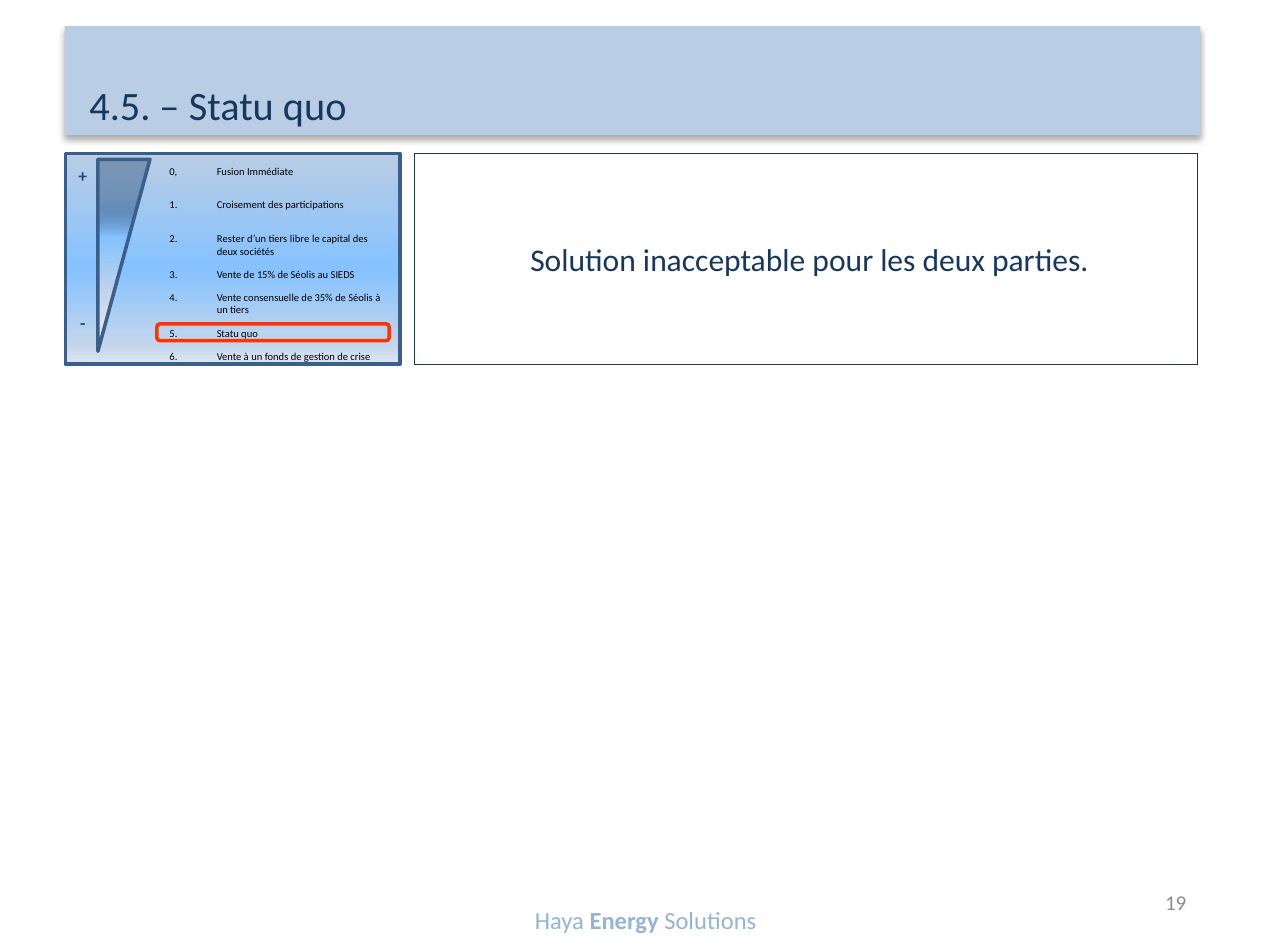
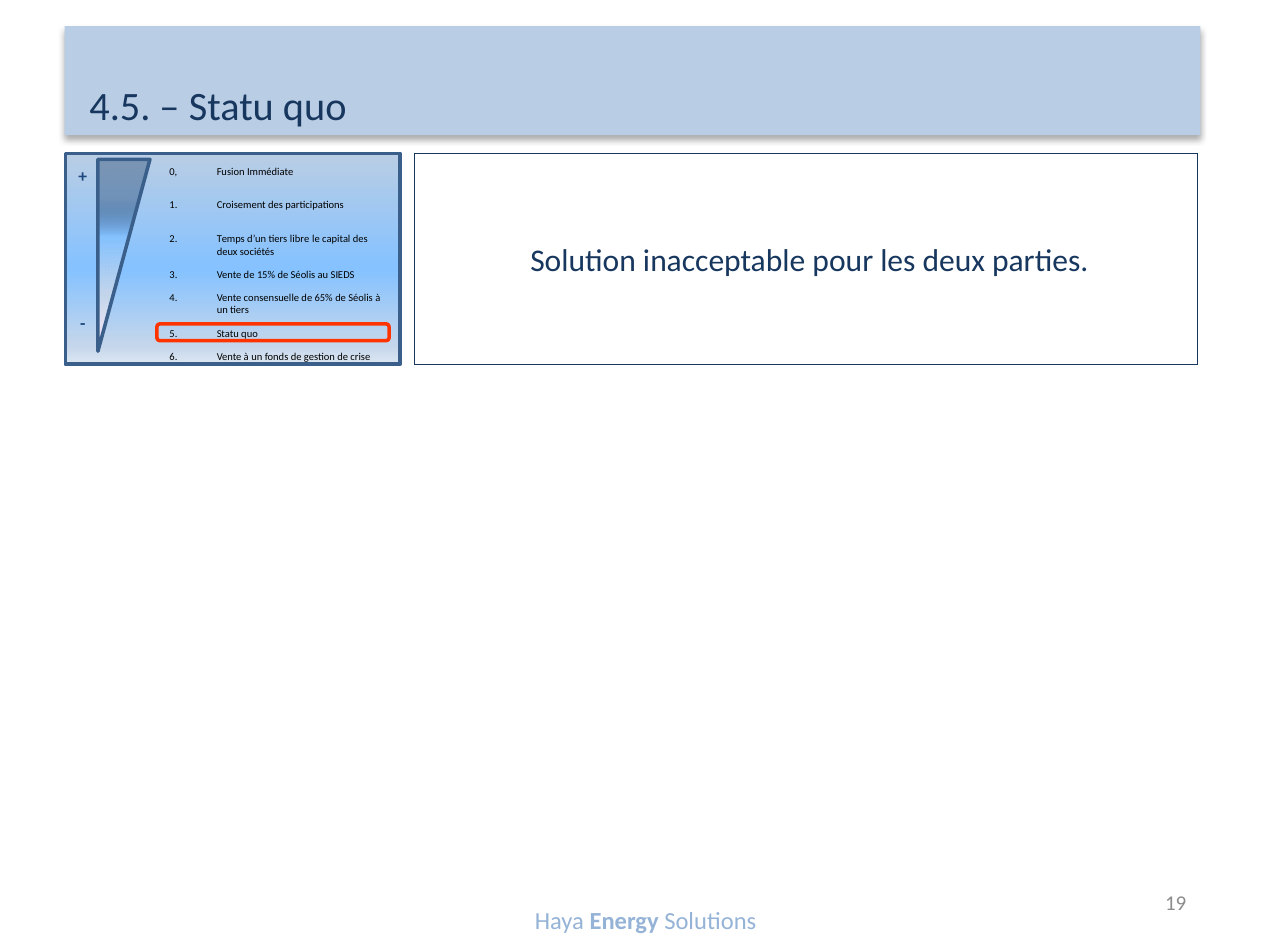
Rester: Rester -> Temps
35%: 35% -> 65%
